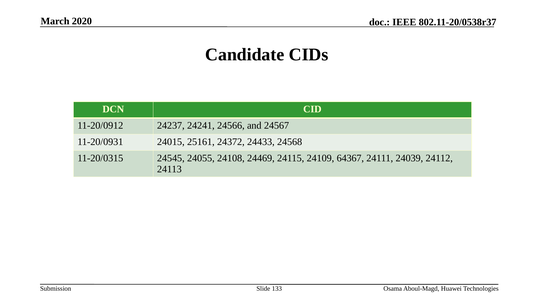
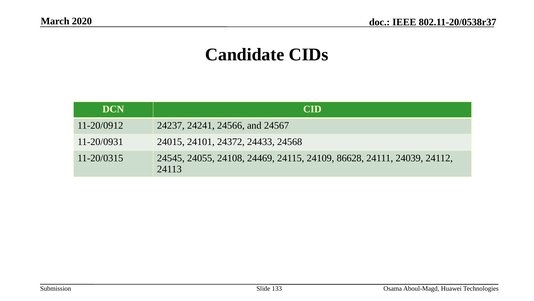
25161: 25161 -> 24101
64367: 64367 -> 86628
